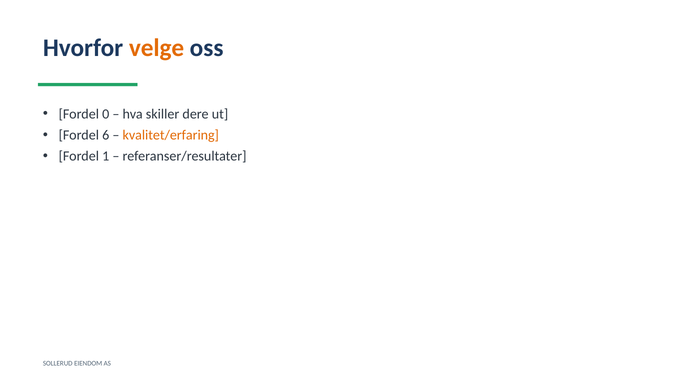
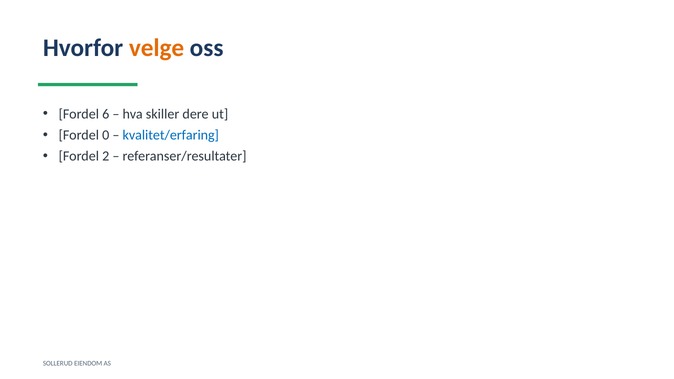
0: 0 -> 6
6: 6 -> 0
kvalitet/erfaring colour: orange -> blue
1: 1 -> 2
